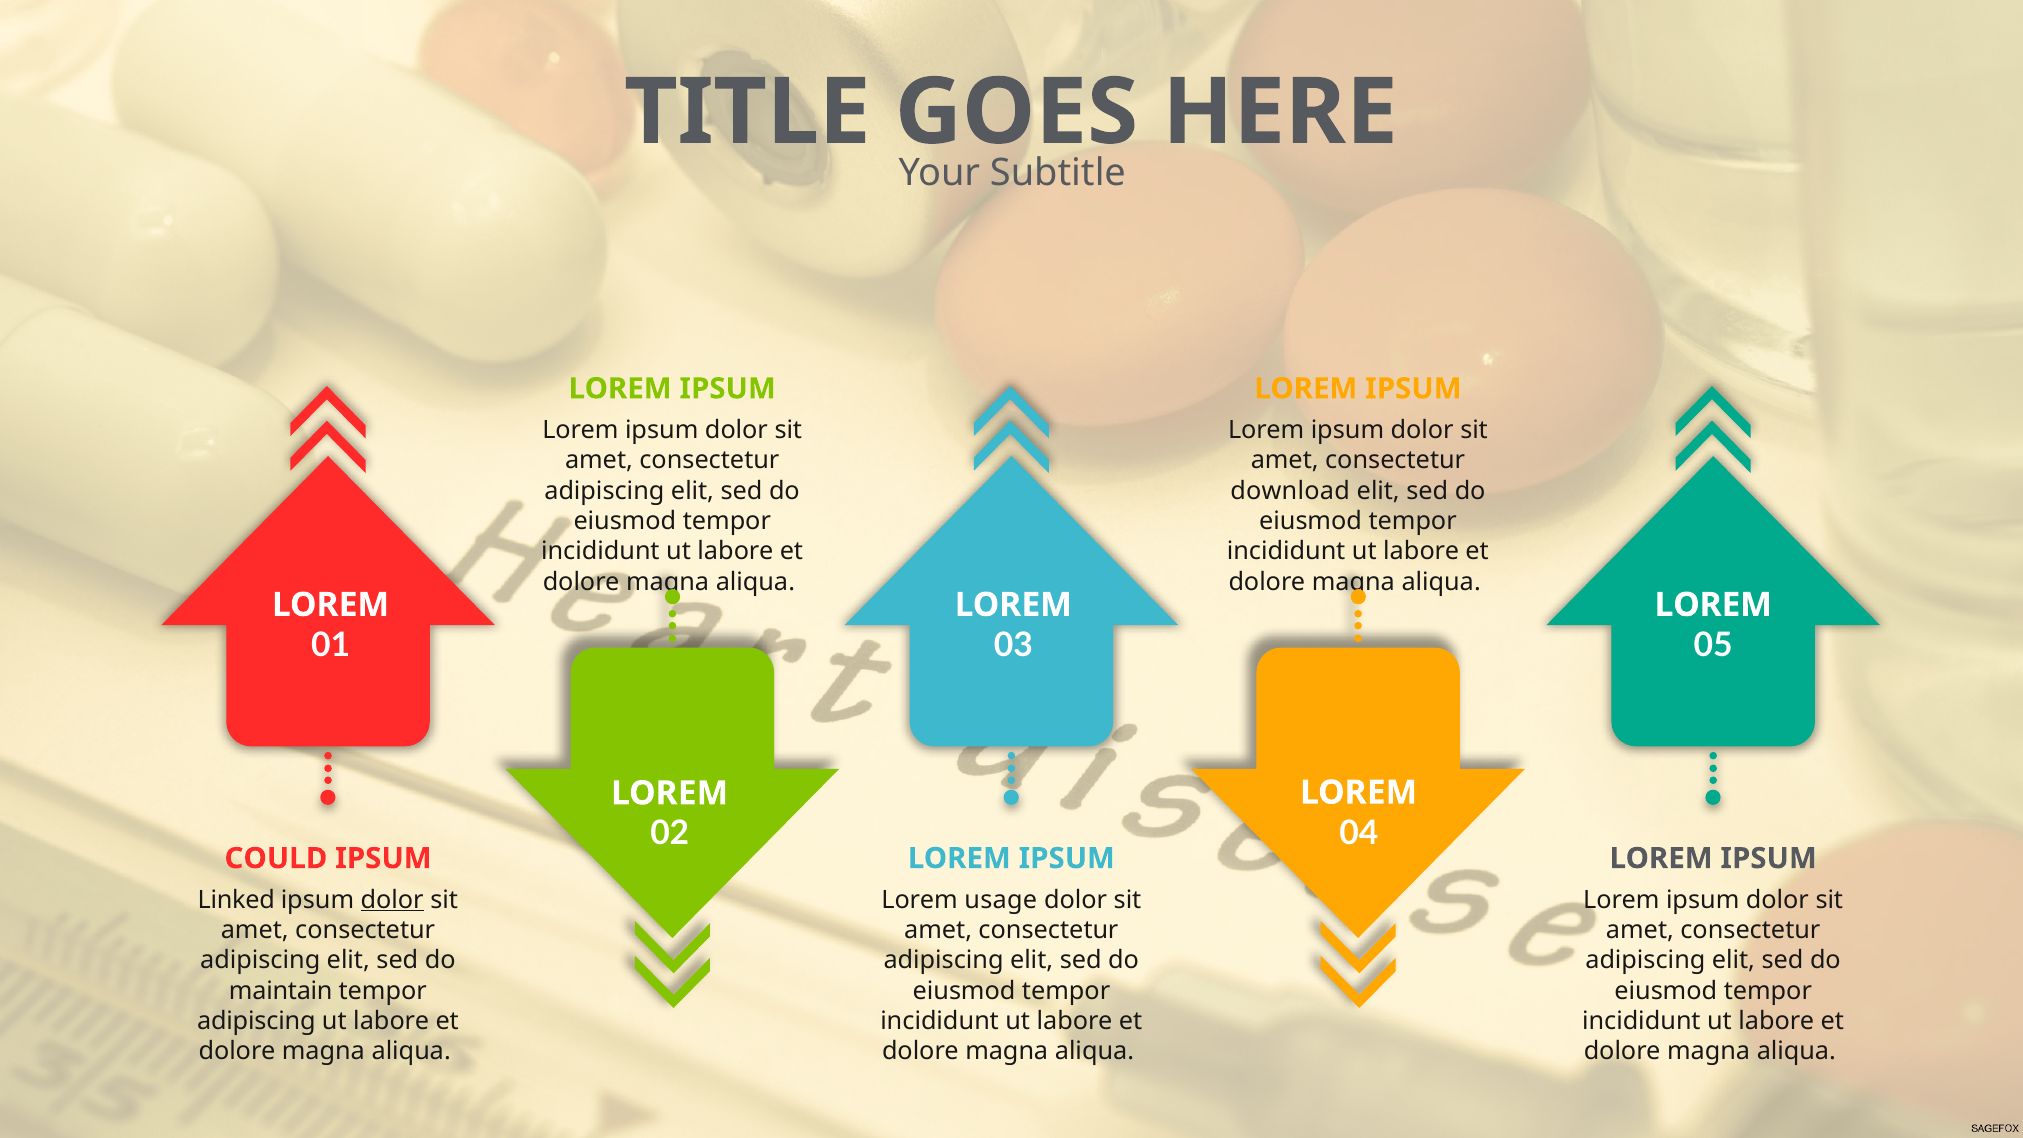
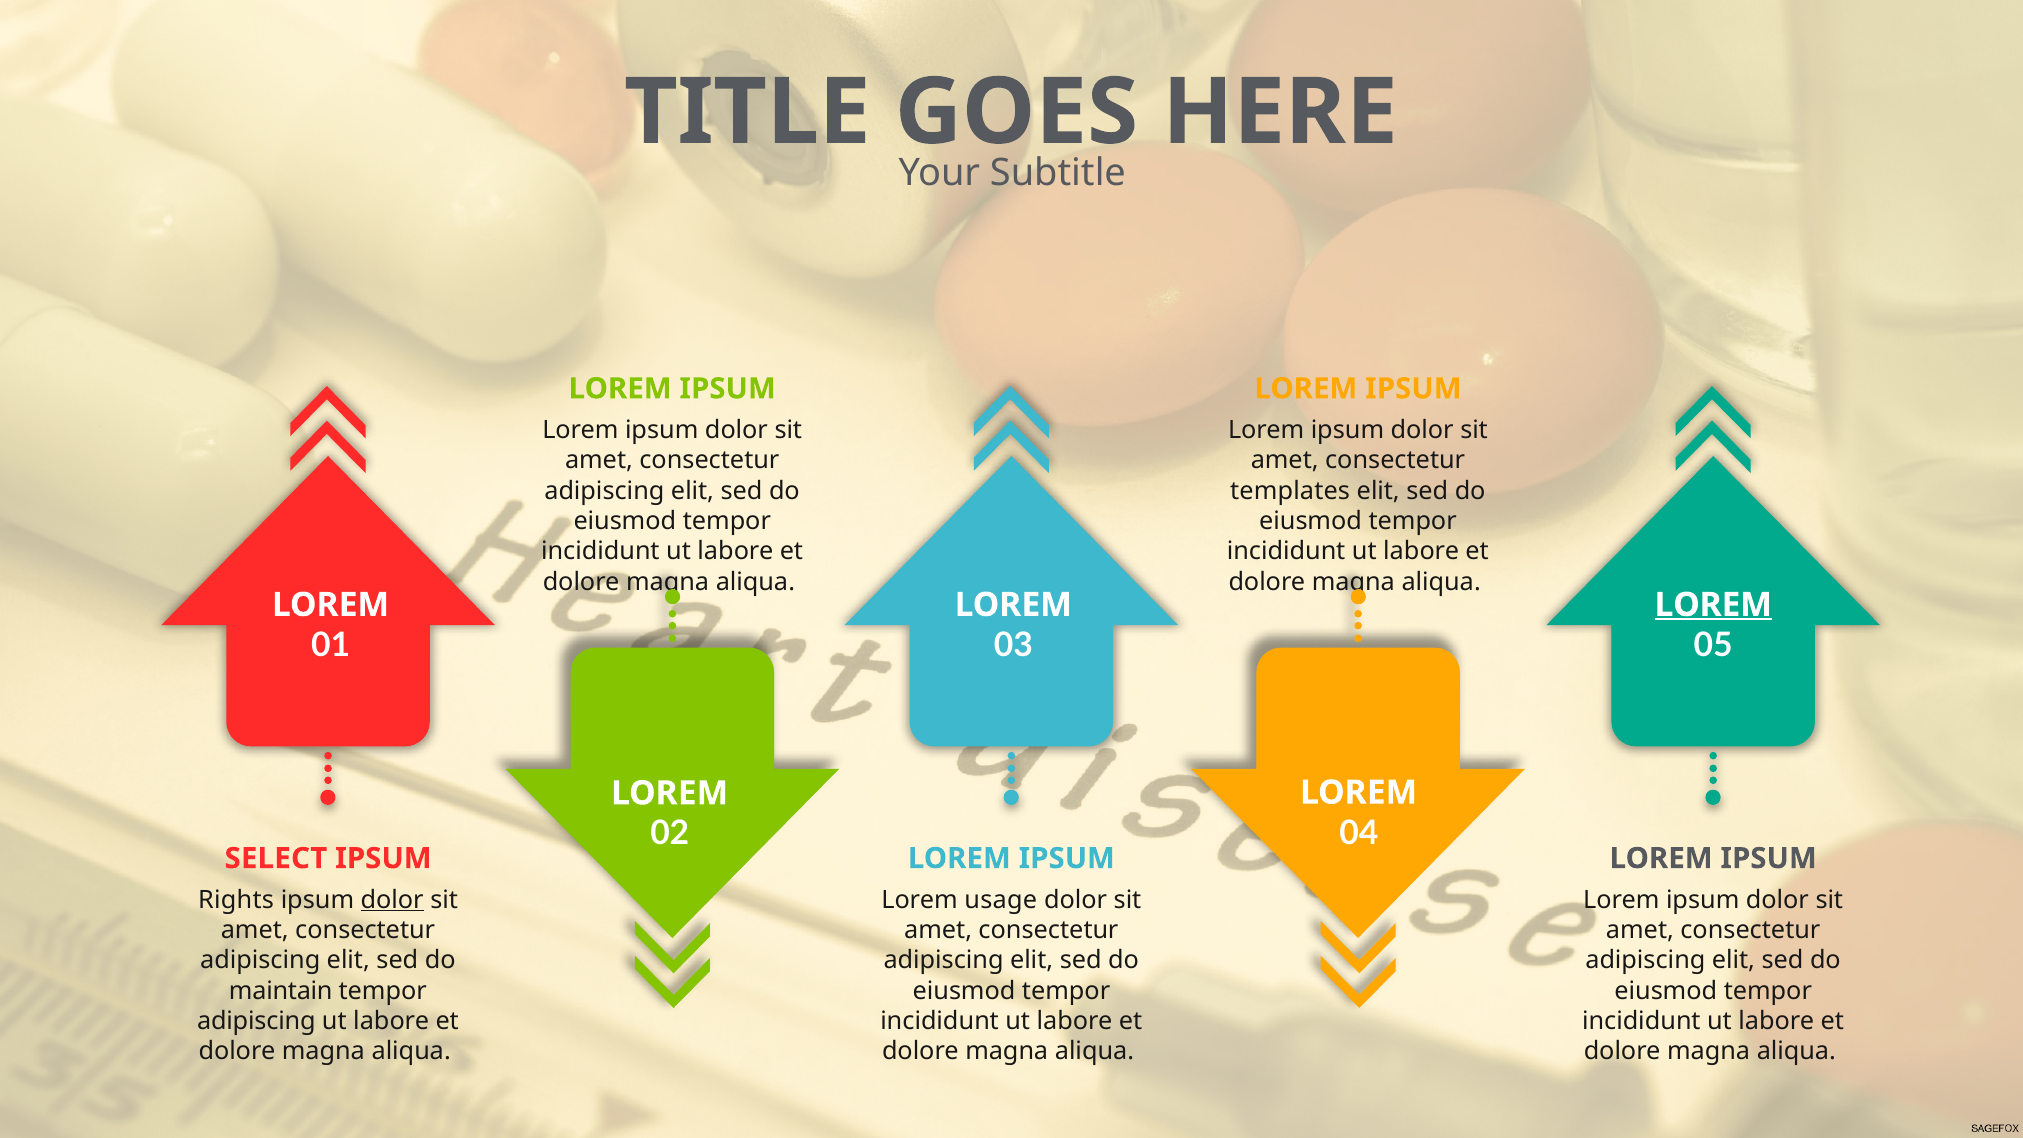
download: download -> templates
LOREM at (1713, 605) underline: none -> present
COULD: COULD -> SELECT
Linked: Linked -> Rights
